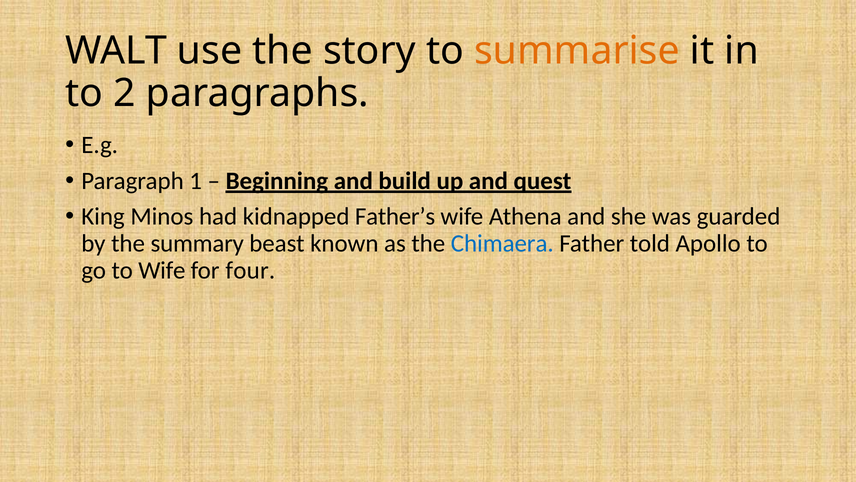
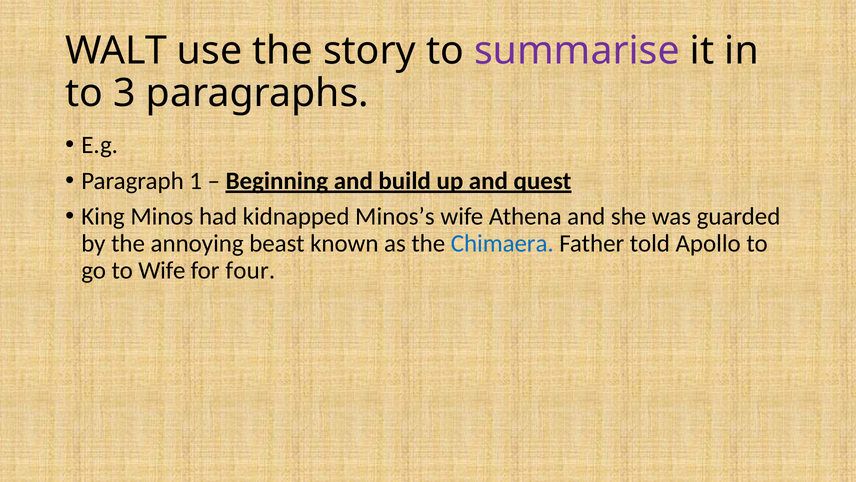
summarise colour: orange -> purple
2: 2 -> 3
Father’s: Father’s -> Minos’s
summary: summary -> annoying
